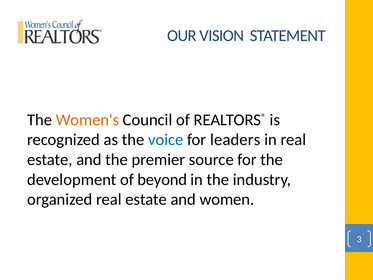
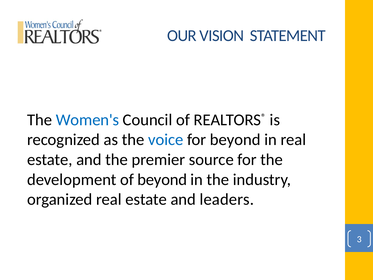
Women's colour: orange -> blue
for leaders: leaders -> beyond
women: women -> leaders
